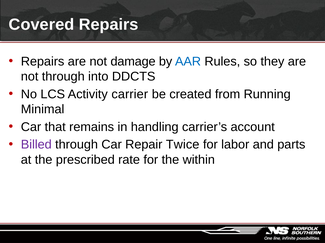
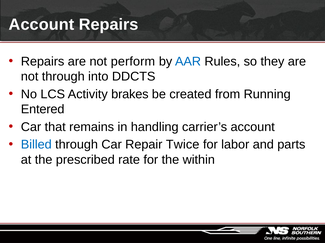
Covered at (42, 25): Covered -> Account
damage: damage -> perform
carrier: carrier -> brakes
Minimal: Minimal -> Entered
Billed colour: purple -> blue
